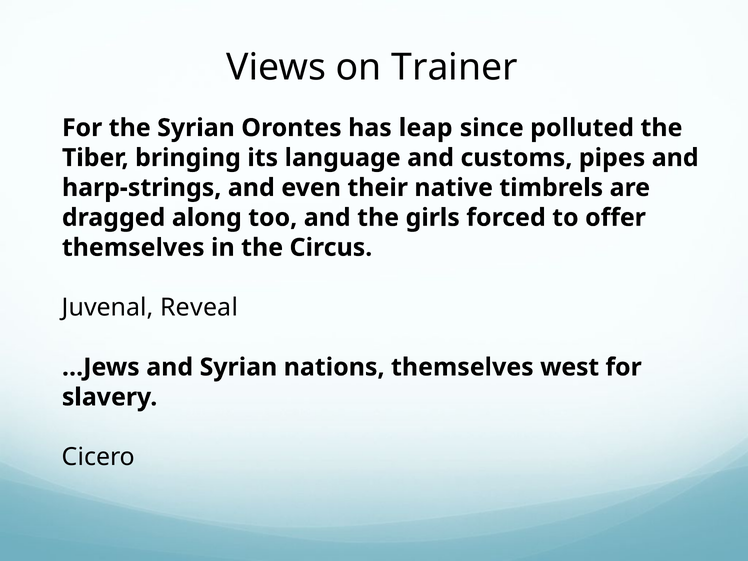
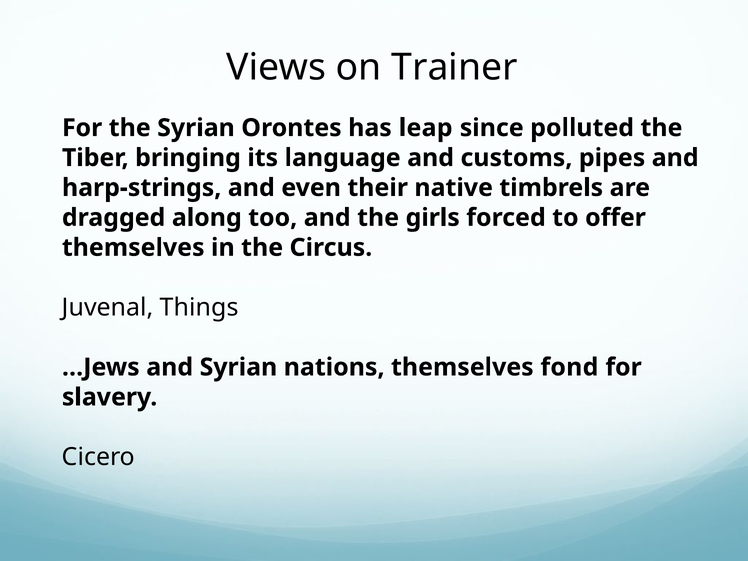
Reveal: Reveal -> Things
west: west -> fond
